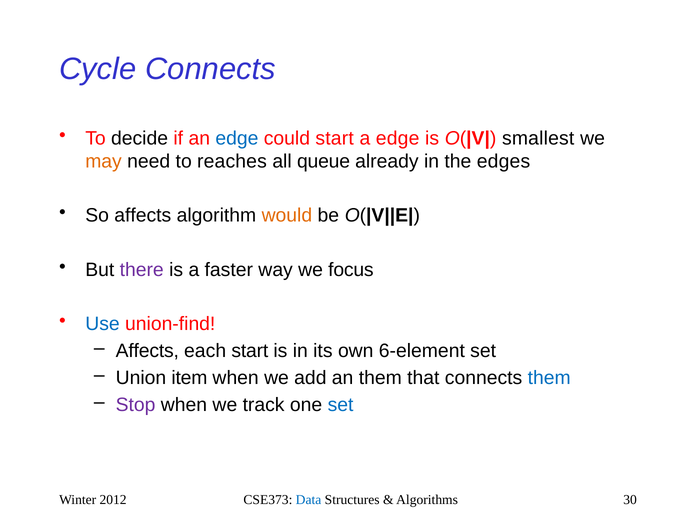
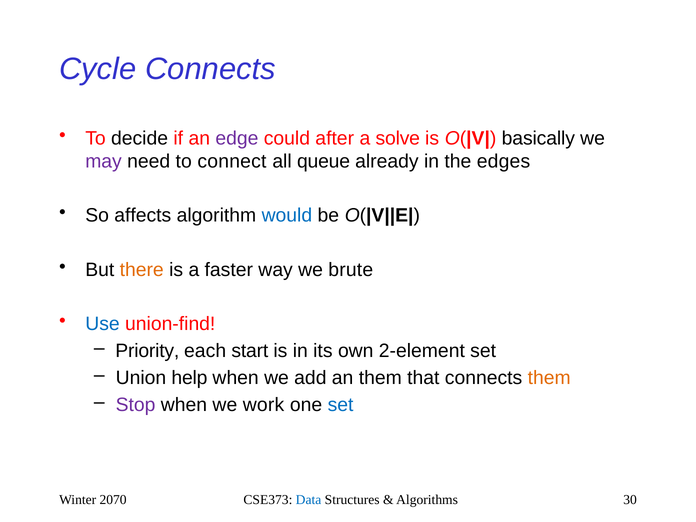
edge at (237, 138) colour: blue -> purple
could start: start -> after
a edge: edge -> solve
smallest: smallest -> basically
may colour: orange -> purple
reaches: reaches -> connect
would colour: orange -> blue
there colour: purple -> orange
focus: focus -> brute
Affects at (147, 351): Affects -> Priority
6-element: 6-element -> 2-element
item: item -> help
them at (549, 378) colour: blue -> orange
track: track -> work
2012: 2012 -> 2070
